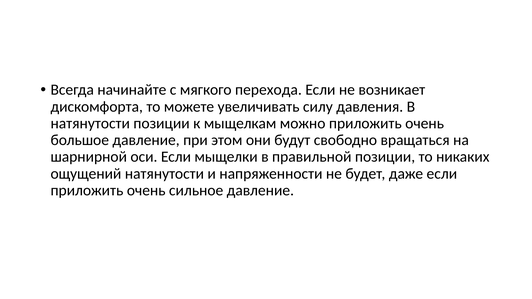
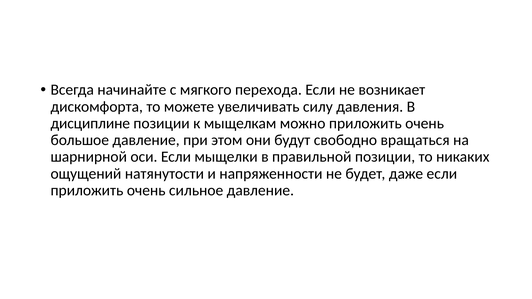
натянутости at (90, 123): натянутости -> дисциплине
